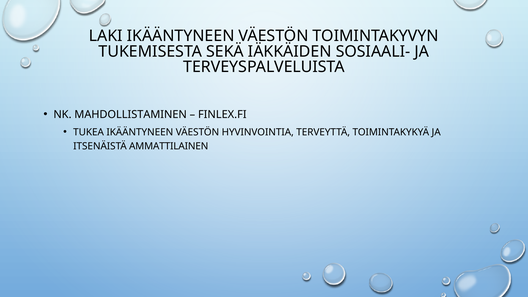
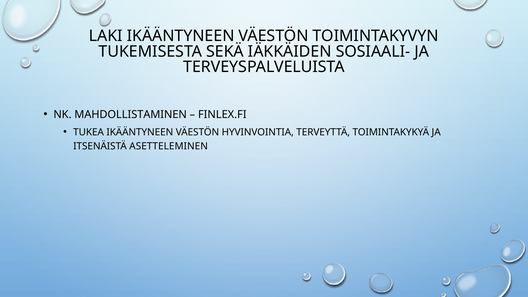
AMMATTILAINEN: AMMATTILAINEN -> ASETTELEMINEN
